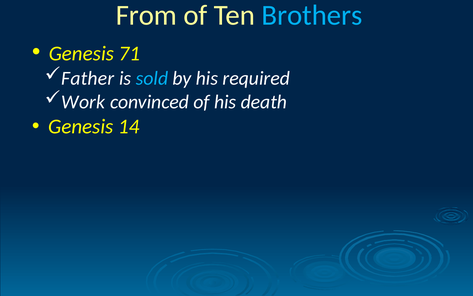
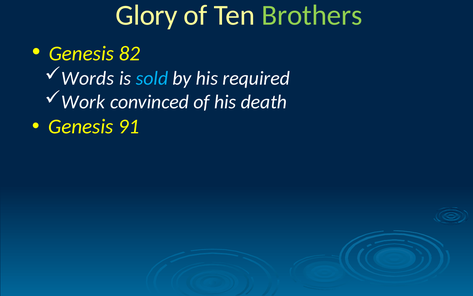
From: From -> Glory
Brothers colour: light blue -> light green
71: 71 -> 82
Father: Father -> Words
14: 14 -> 91
